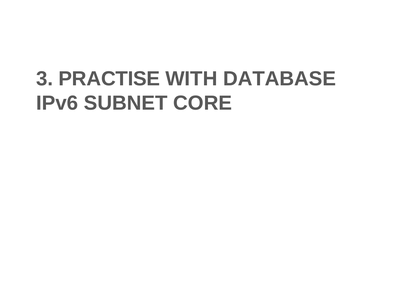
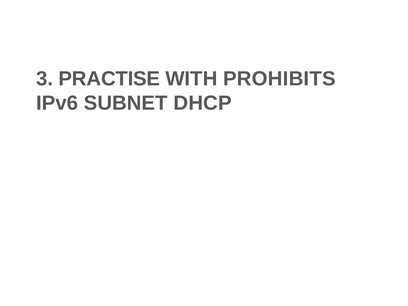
DATABASE: DATABASE -> PROHIBITS
CORE: CORE -> DHCP
